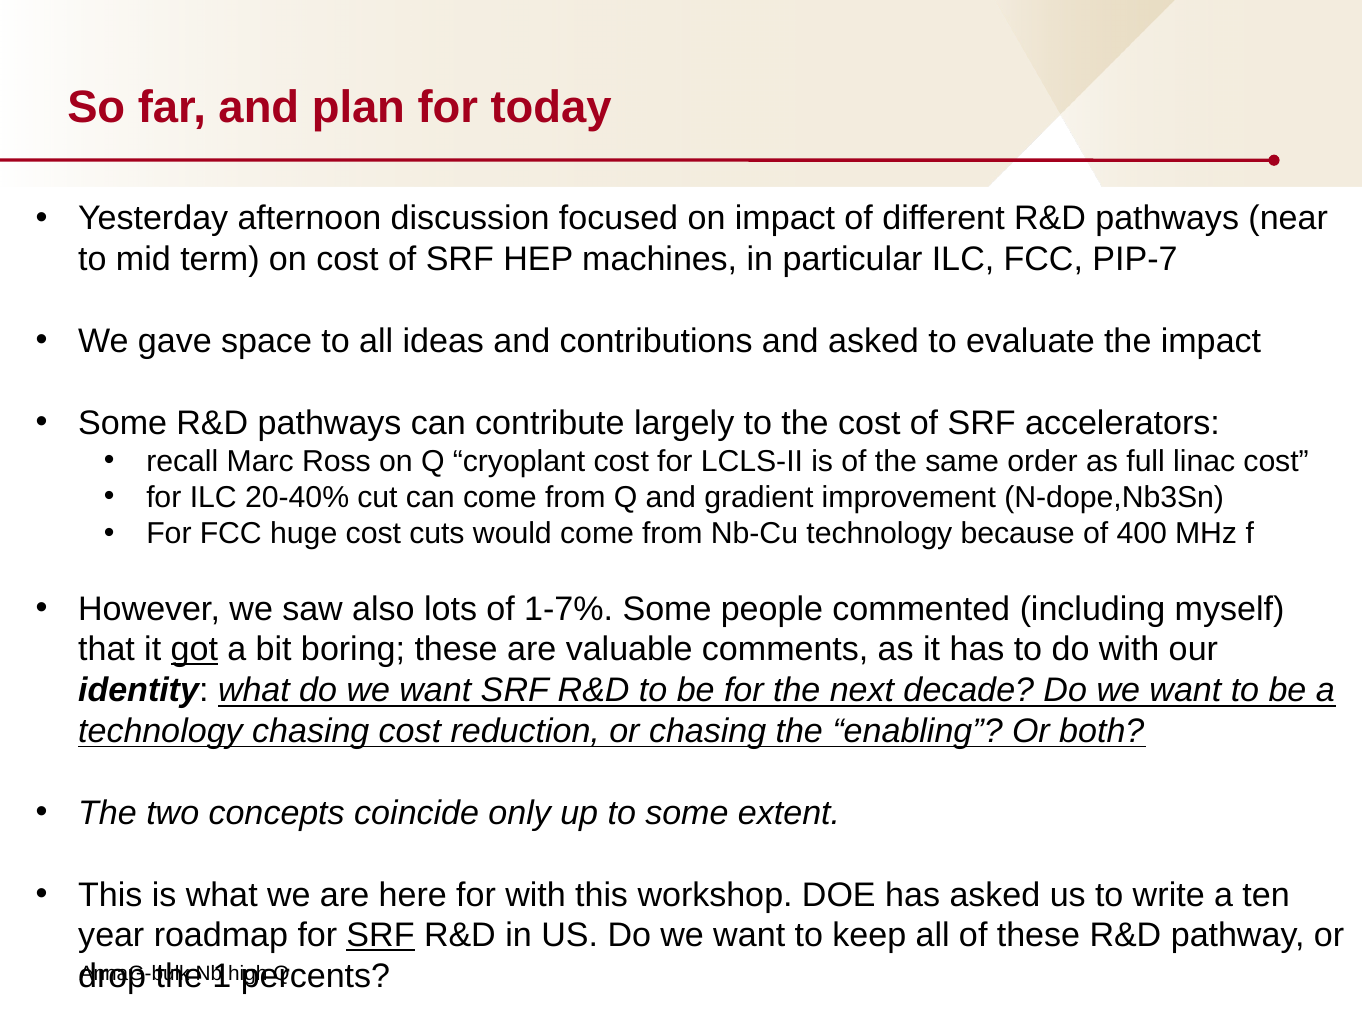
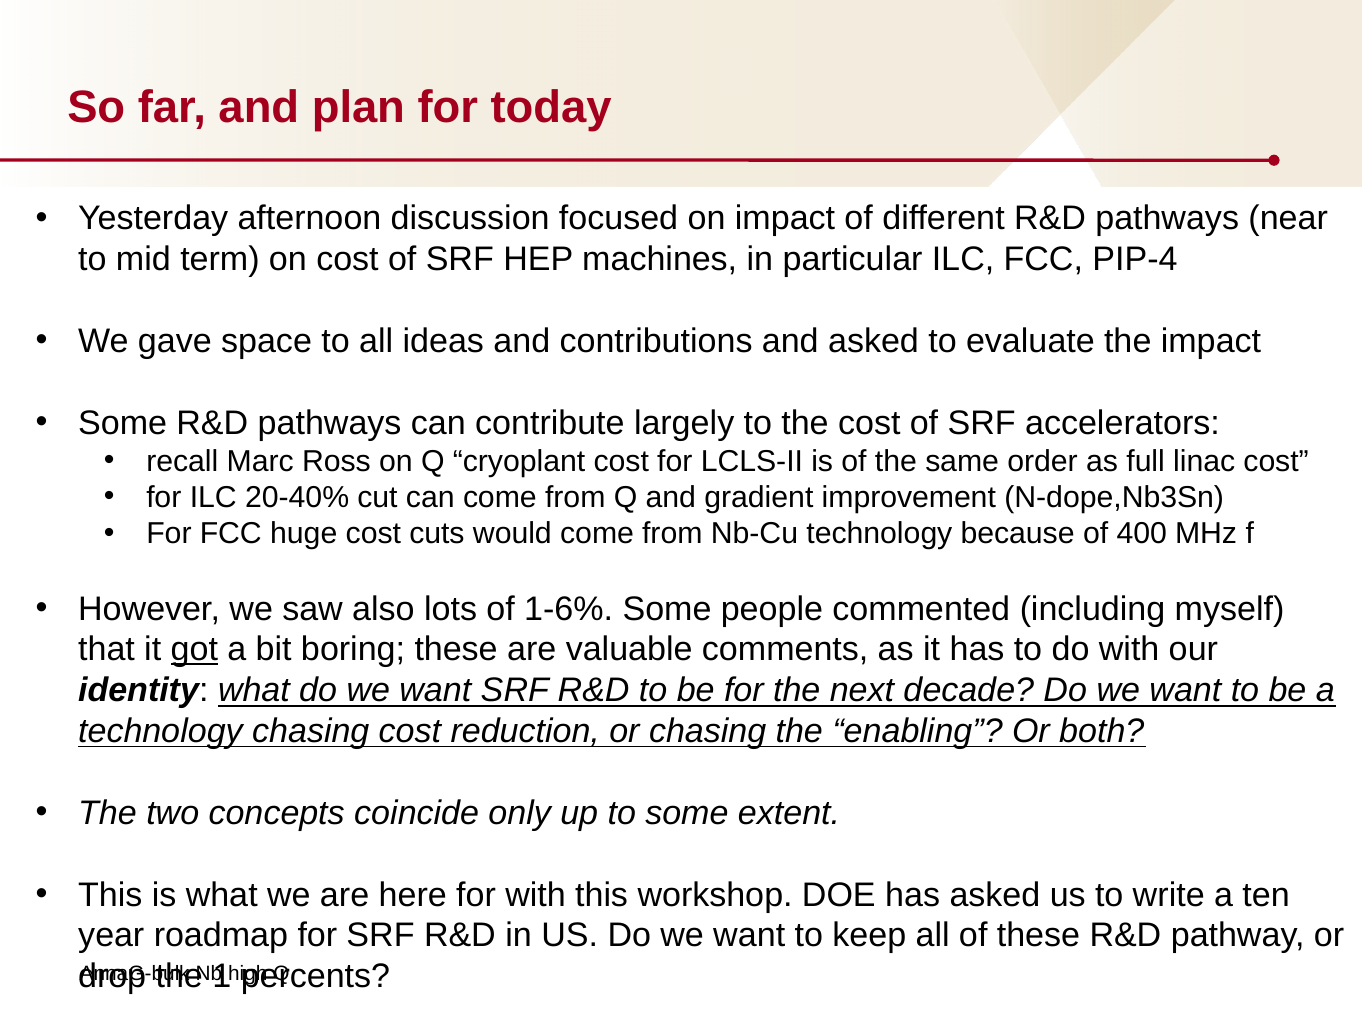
PIP-7: PIP-7 -> PIP-4
1-7%: 1-7% -> 1-6%
SRF at (381, 936) underline: present -> none
